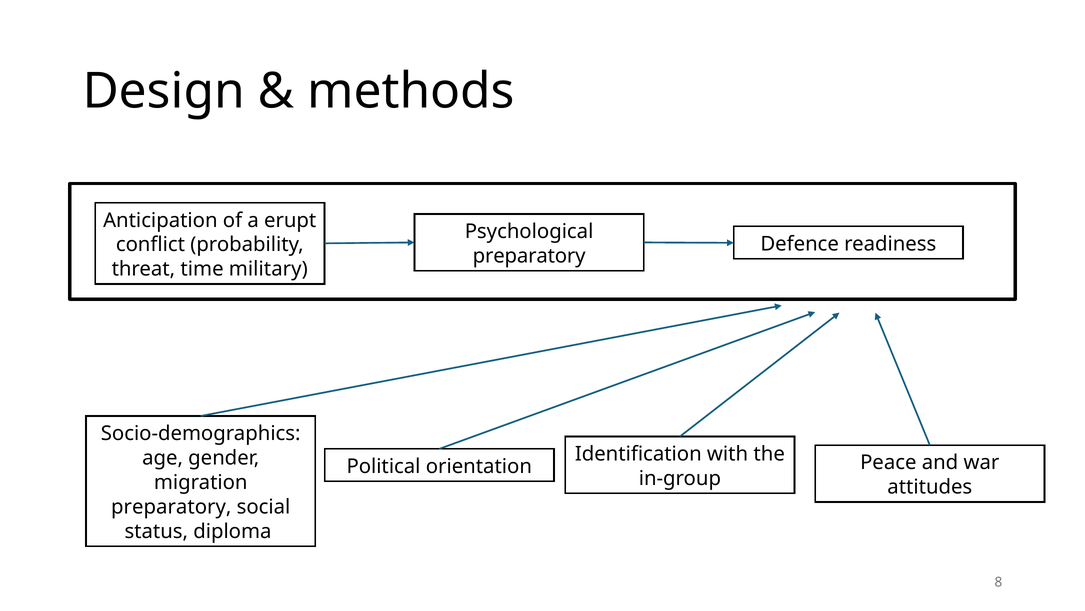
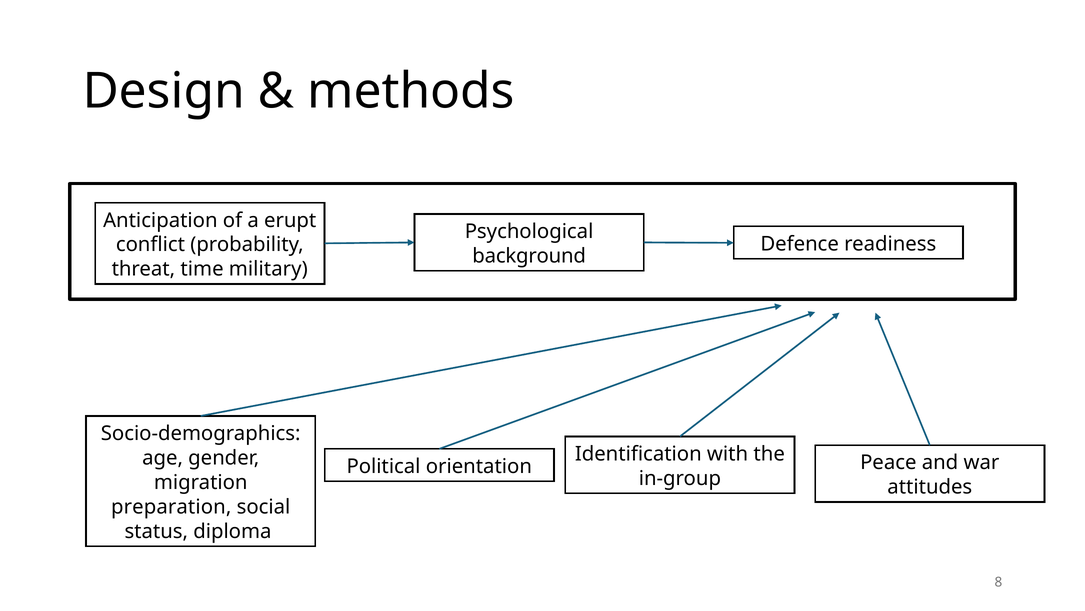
preparatory at (529, 256): preparatory -> background
preparatory at (171, 506): preparatory -> preparation
